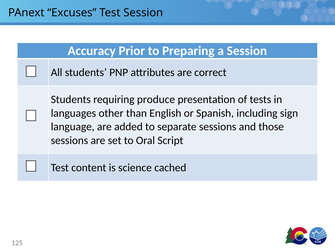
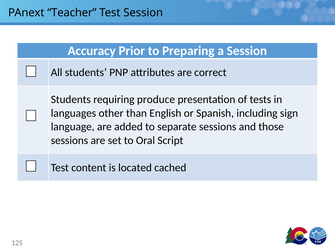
Excuses: Excuses -> Teacher
science: science -> located
